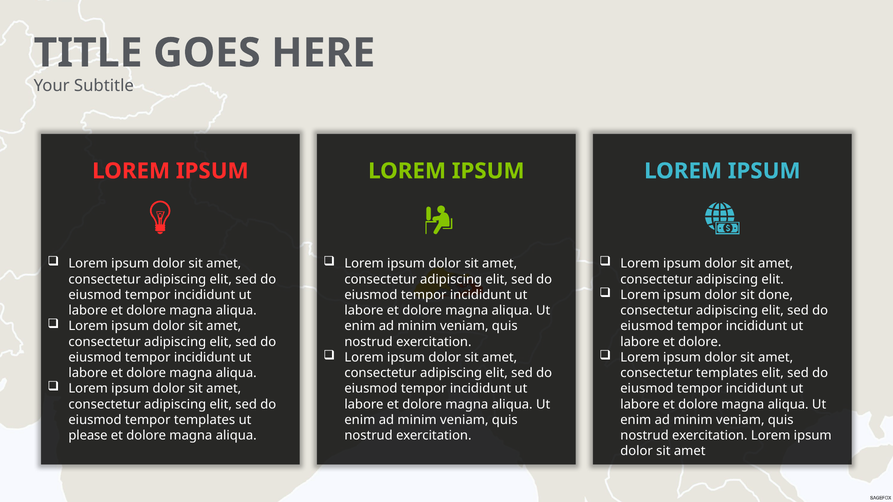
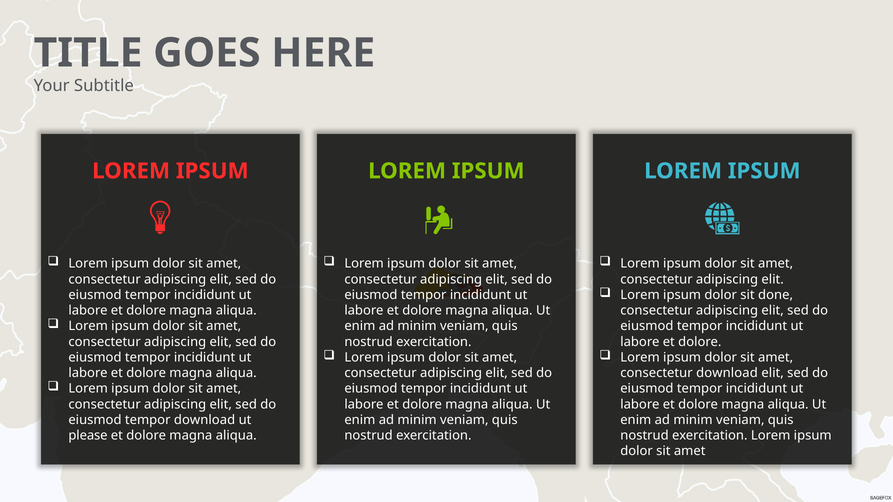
consectetur templates: templates -> download
tempor templates: templates -> download
